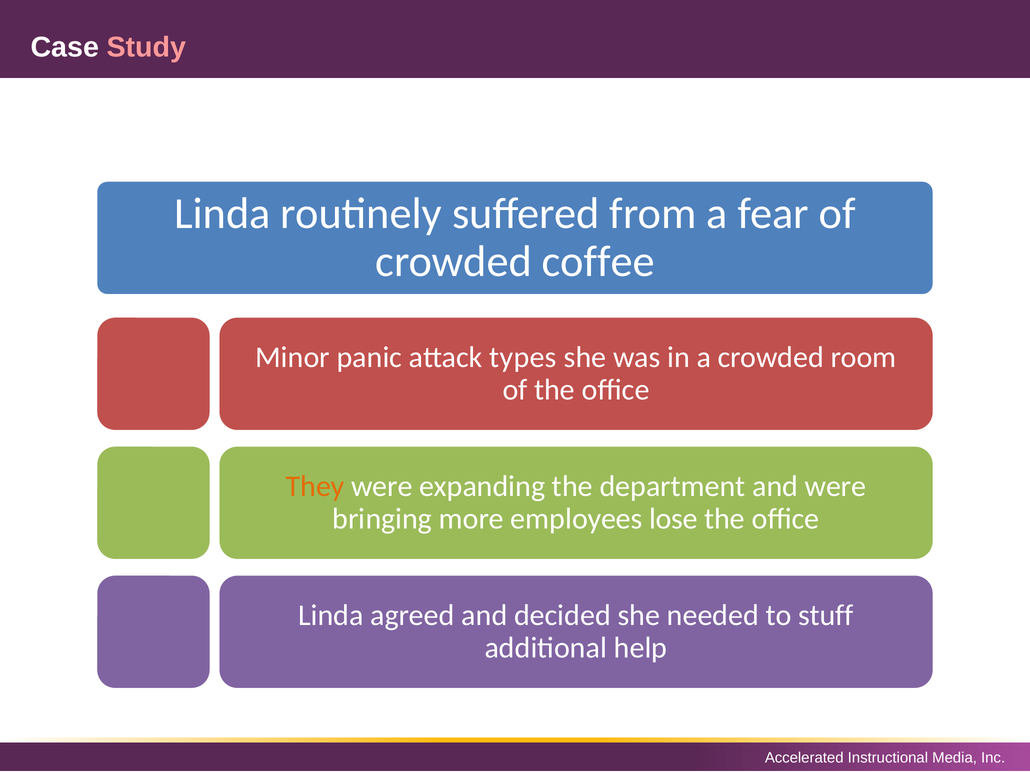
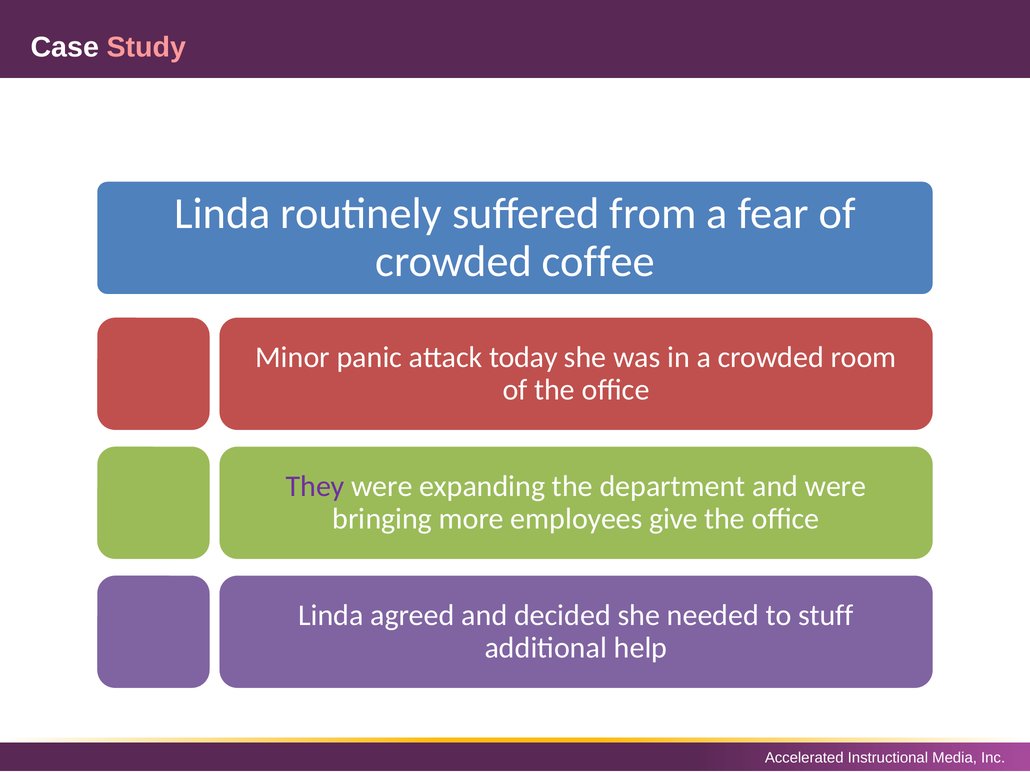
types: types -> today
They colour: orange -> purple
lose: lose -> give
